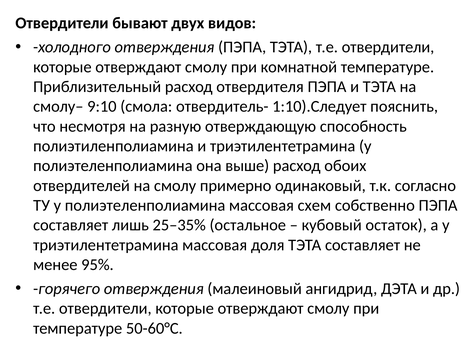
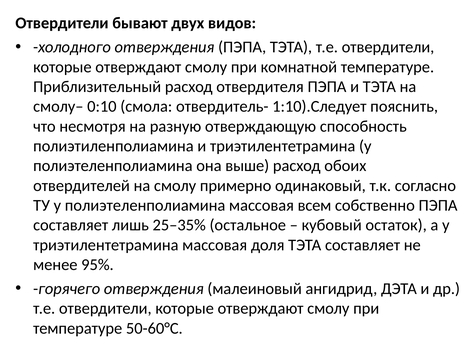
9:10: 9:10 -> 0:10
схем: схем -> всем
